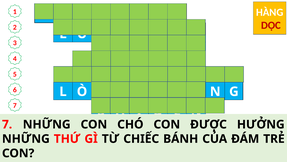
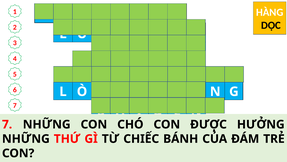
DỌC colour: red -> black
